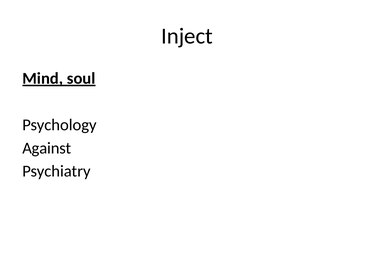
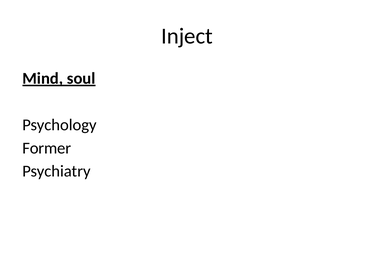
Against: Against -> Former
